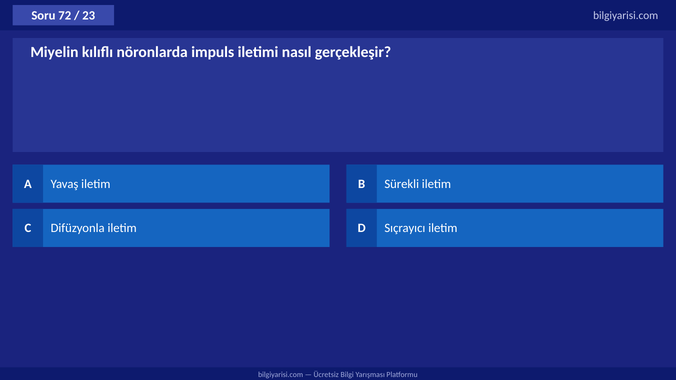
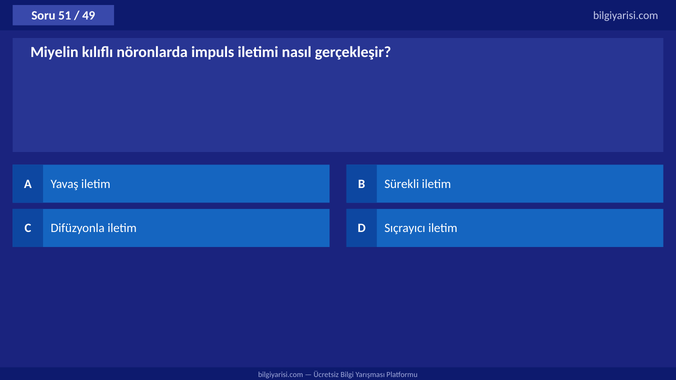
72: 72 -> 51
23: 23 -> 49
